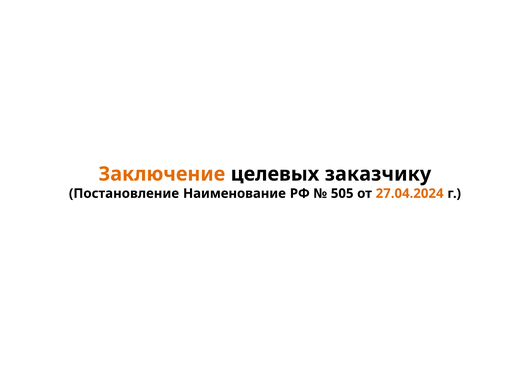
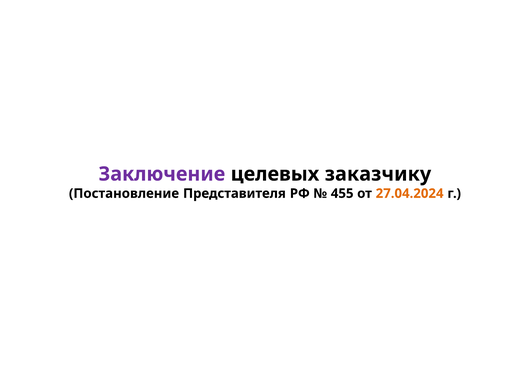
Заключение colour: orange -> purple
Наименование: Наименование -> Представителя
505: 505 -> 455
